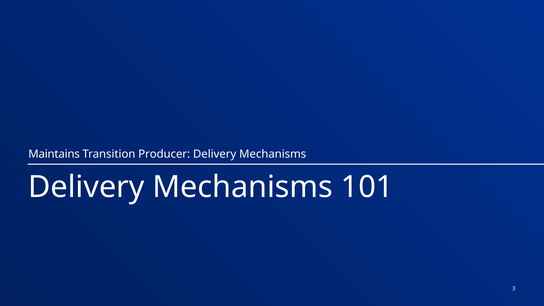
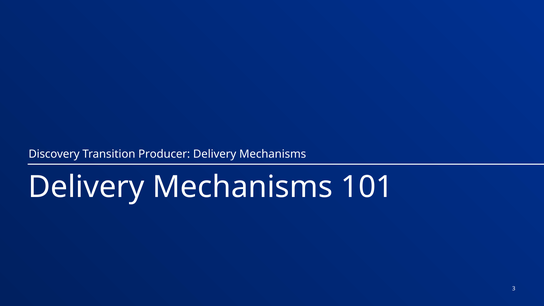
Maintains: Maintains -> Discovery
